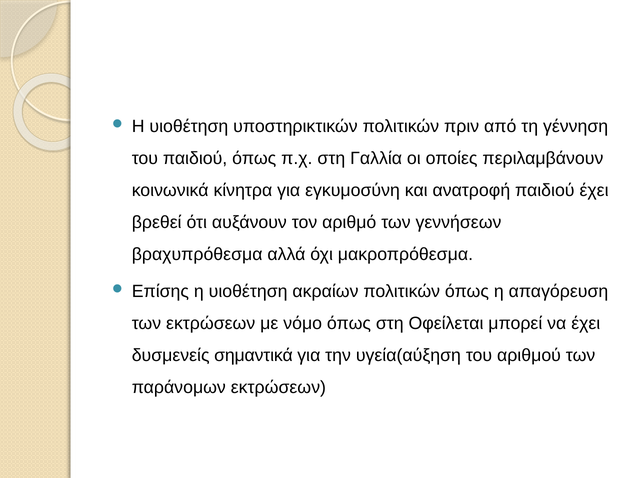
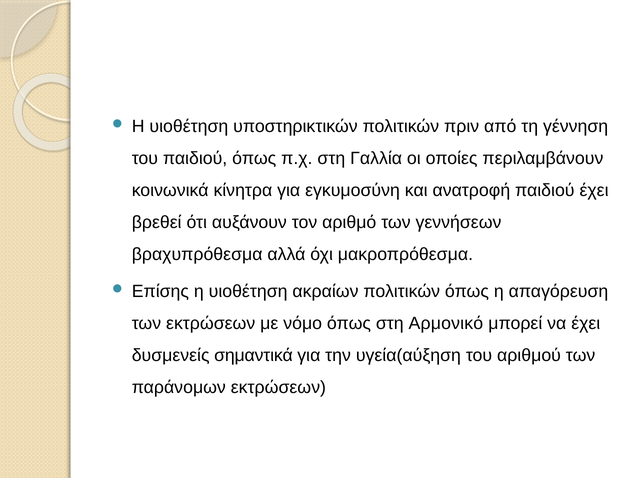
Οφείλεται: Οφείλεται -> Αρμονικό
